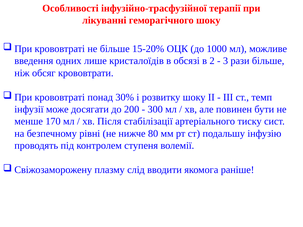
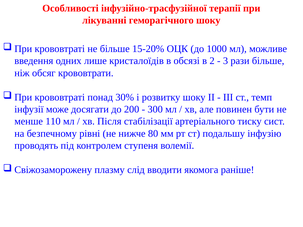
170: 170 -> 110
